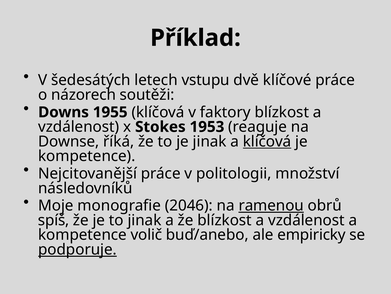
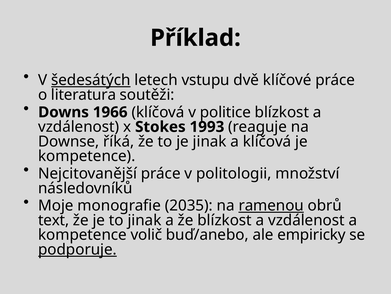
šedesátých underline: none -> present
názorech: názorech -> literatura
1955: 1955 -> 1966
faktory: faktory -> politice
1953: 1953 -> 1993
klíčová at (267, 141) underline: present -> none
2046: 2046 -> 2035
spíš: spíš -> text
